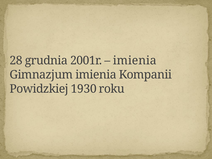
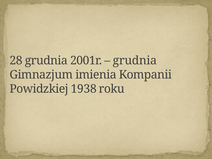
imienia at (135, 61): imienia -> grudnia
1930: 1930 -> 1938
